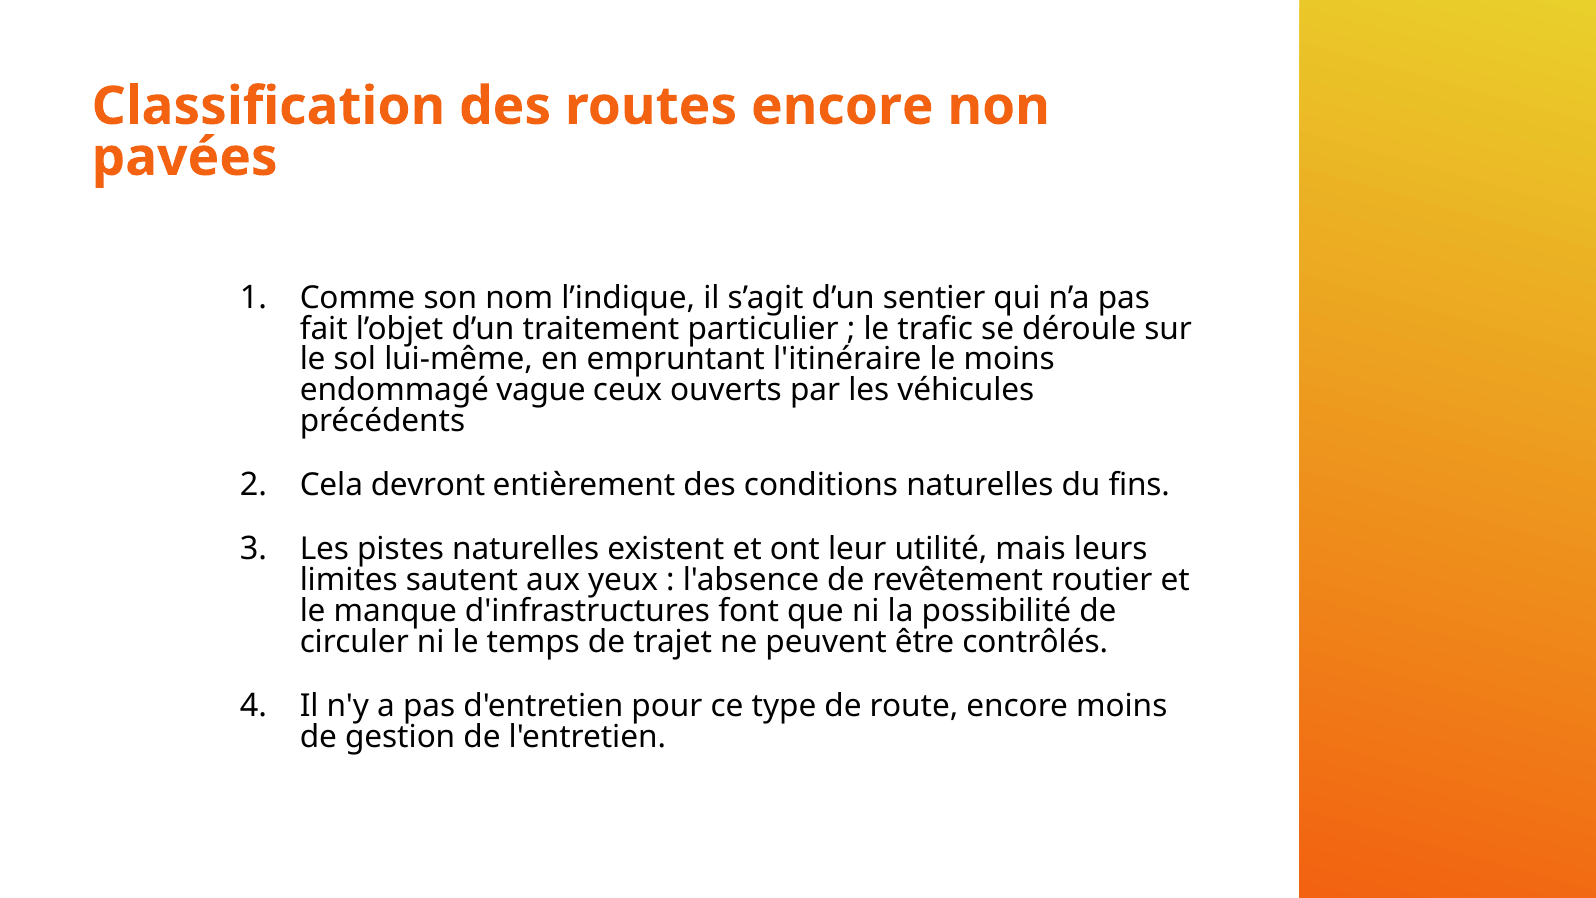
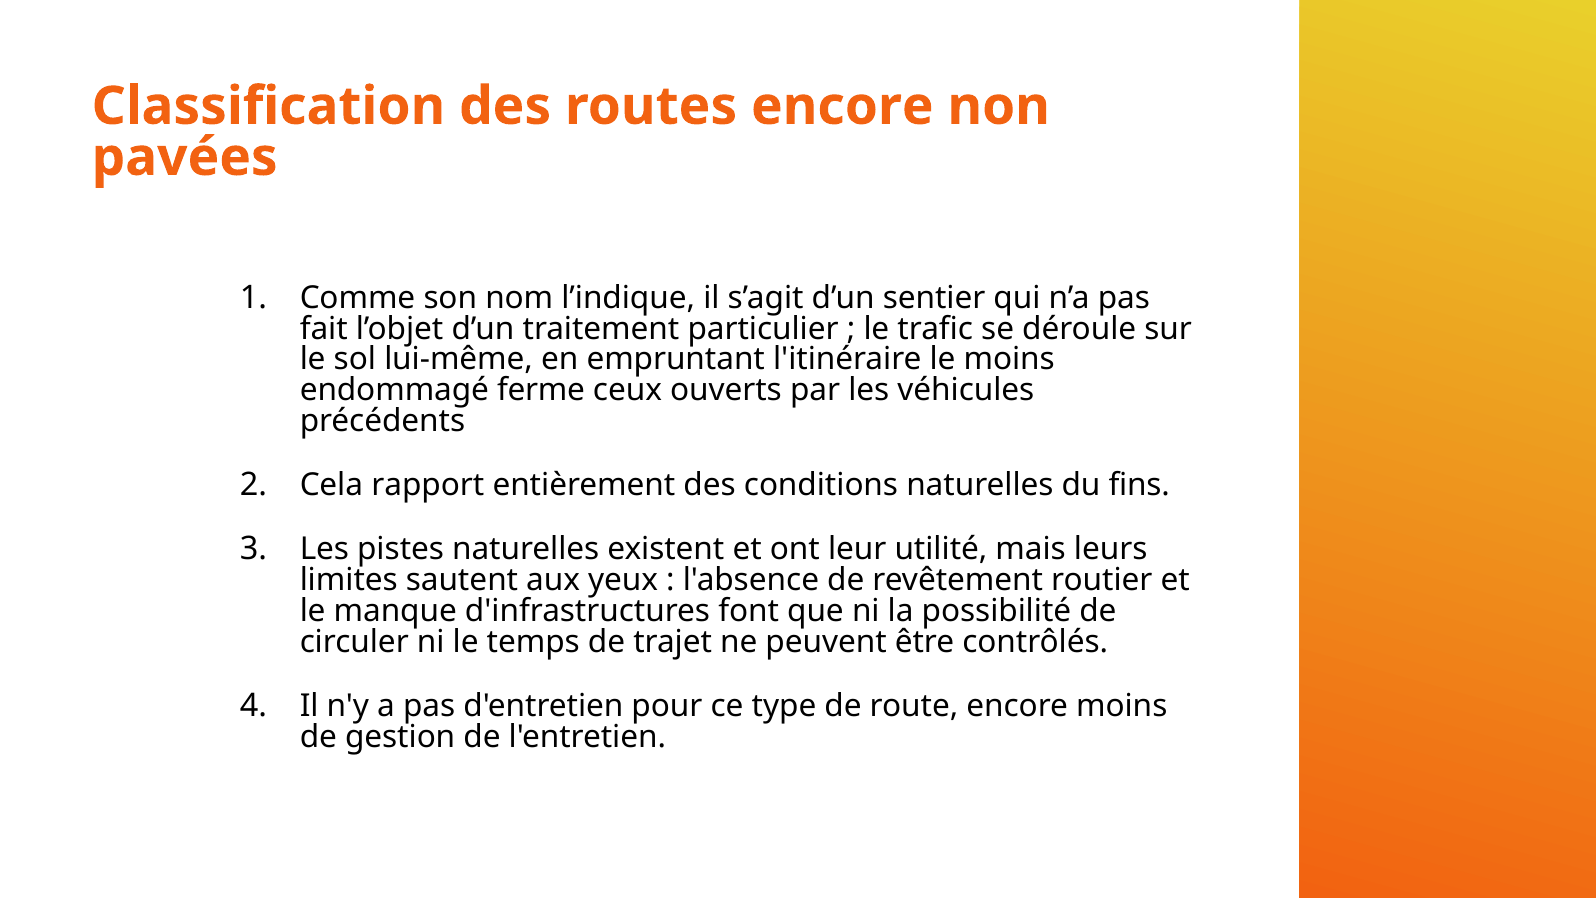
vague: vague -> ferme
devront: devront -> rapport
